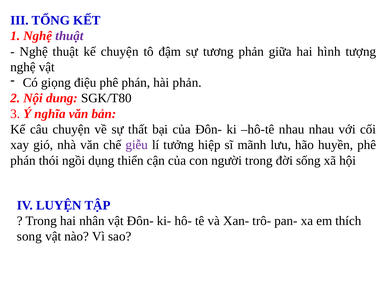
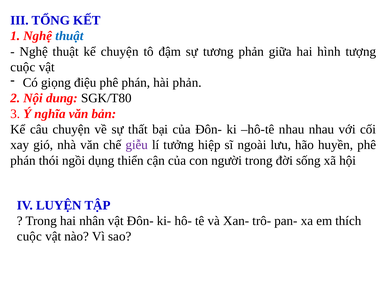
thuật at (69, 36) colour: purple -> blue
nghệ at (23, 67): nghệ -> cuộc
mãnh: mãnh -> ngoài
song at (29, 237): song -> cuộc
